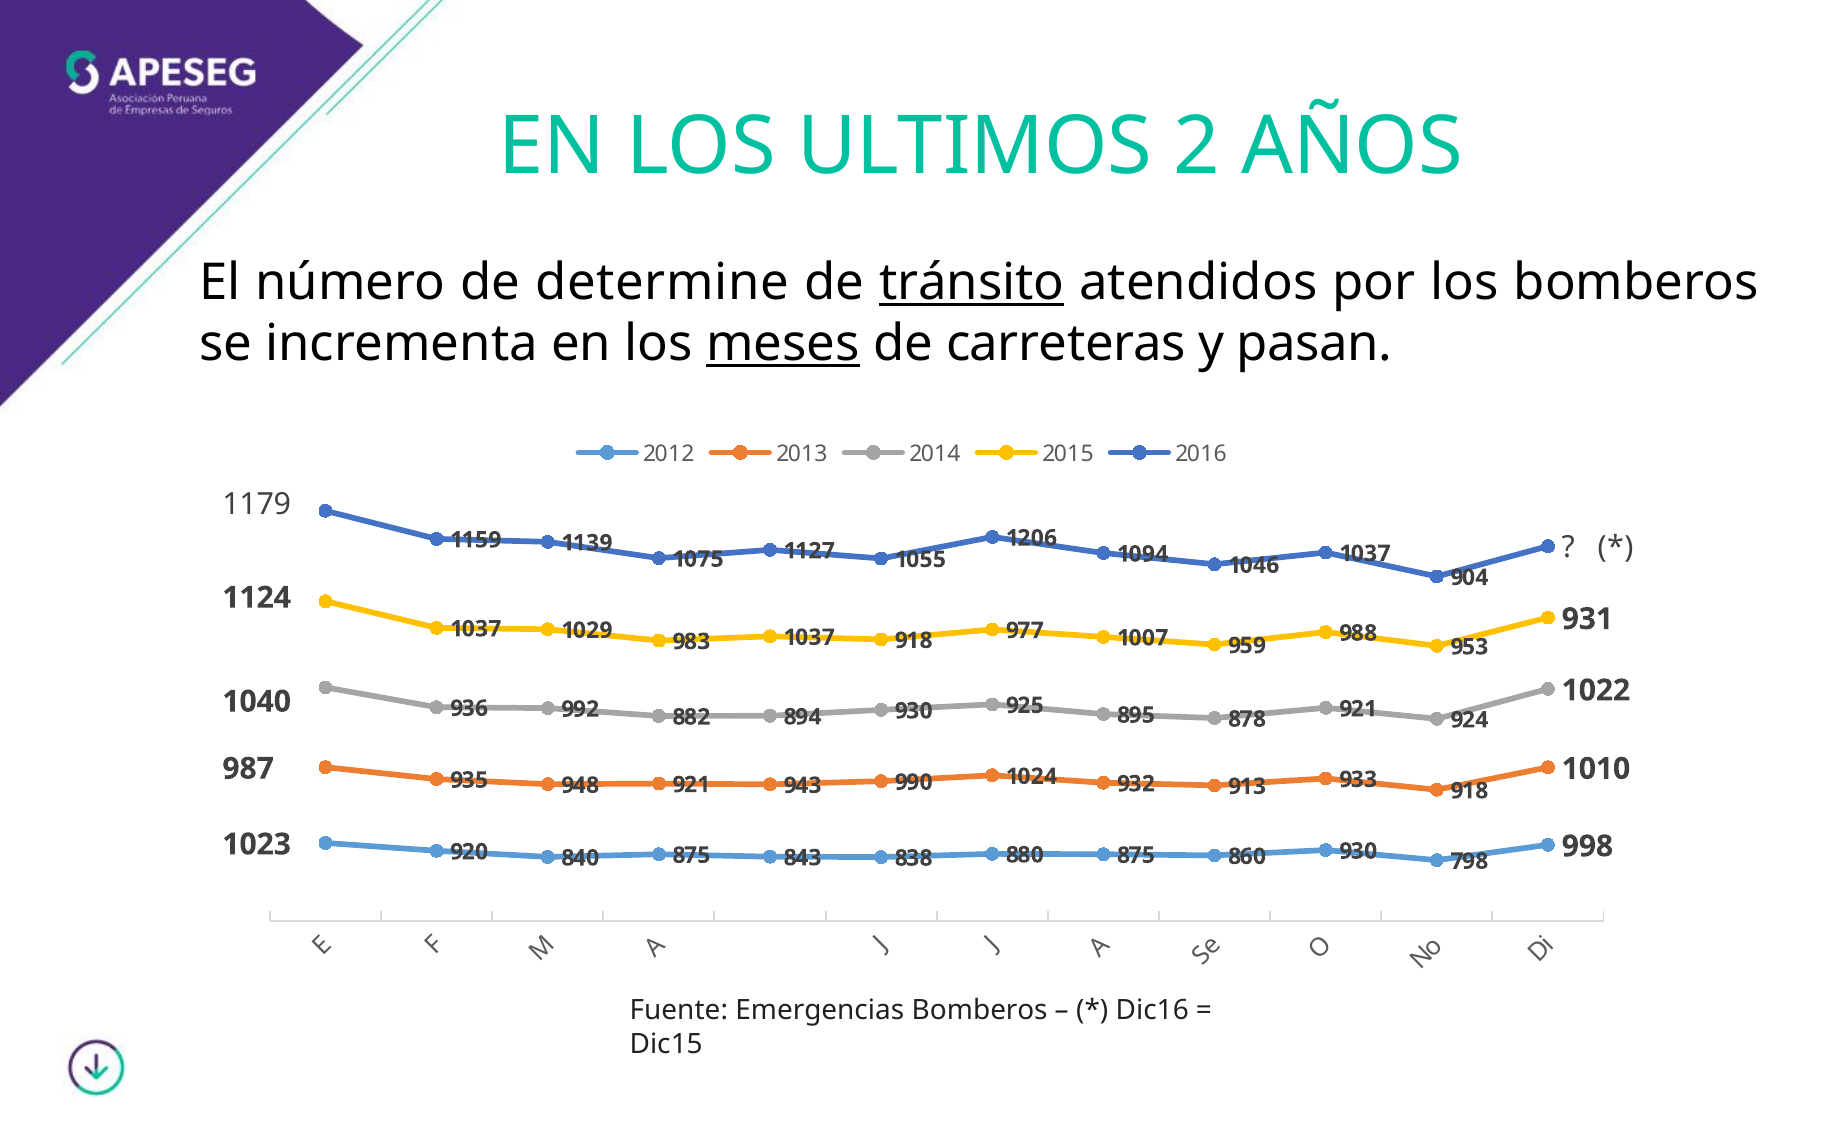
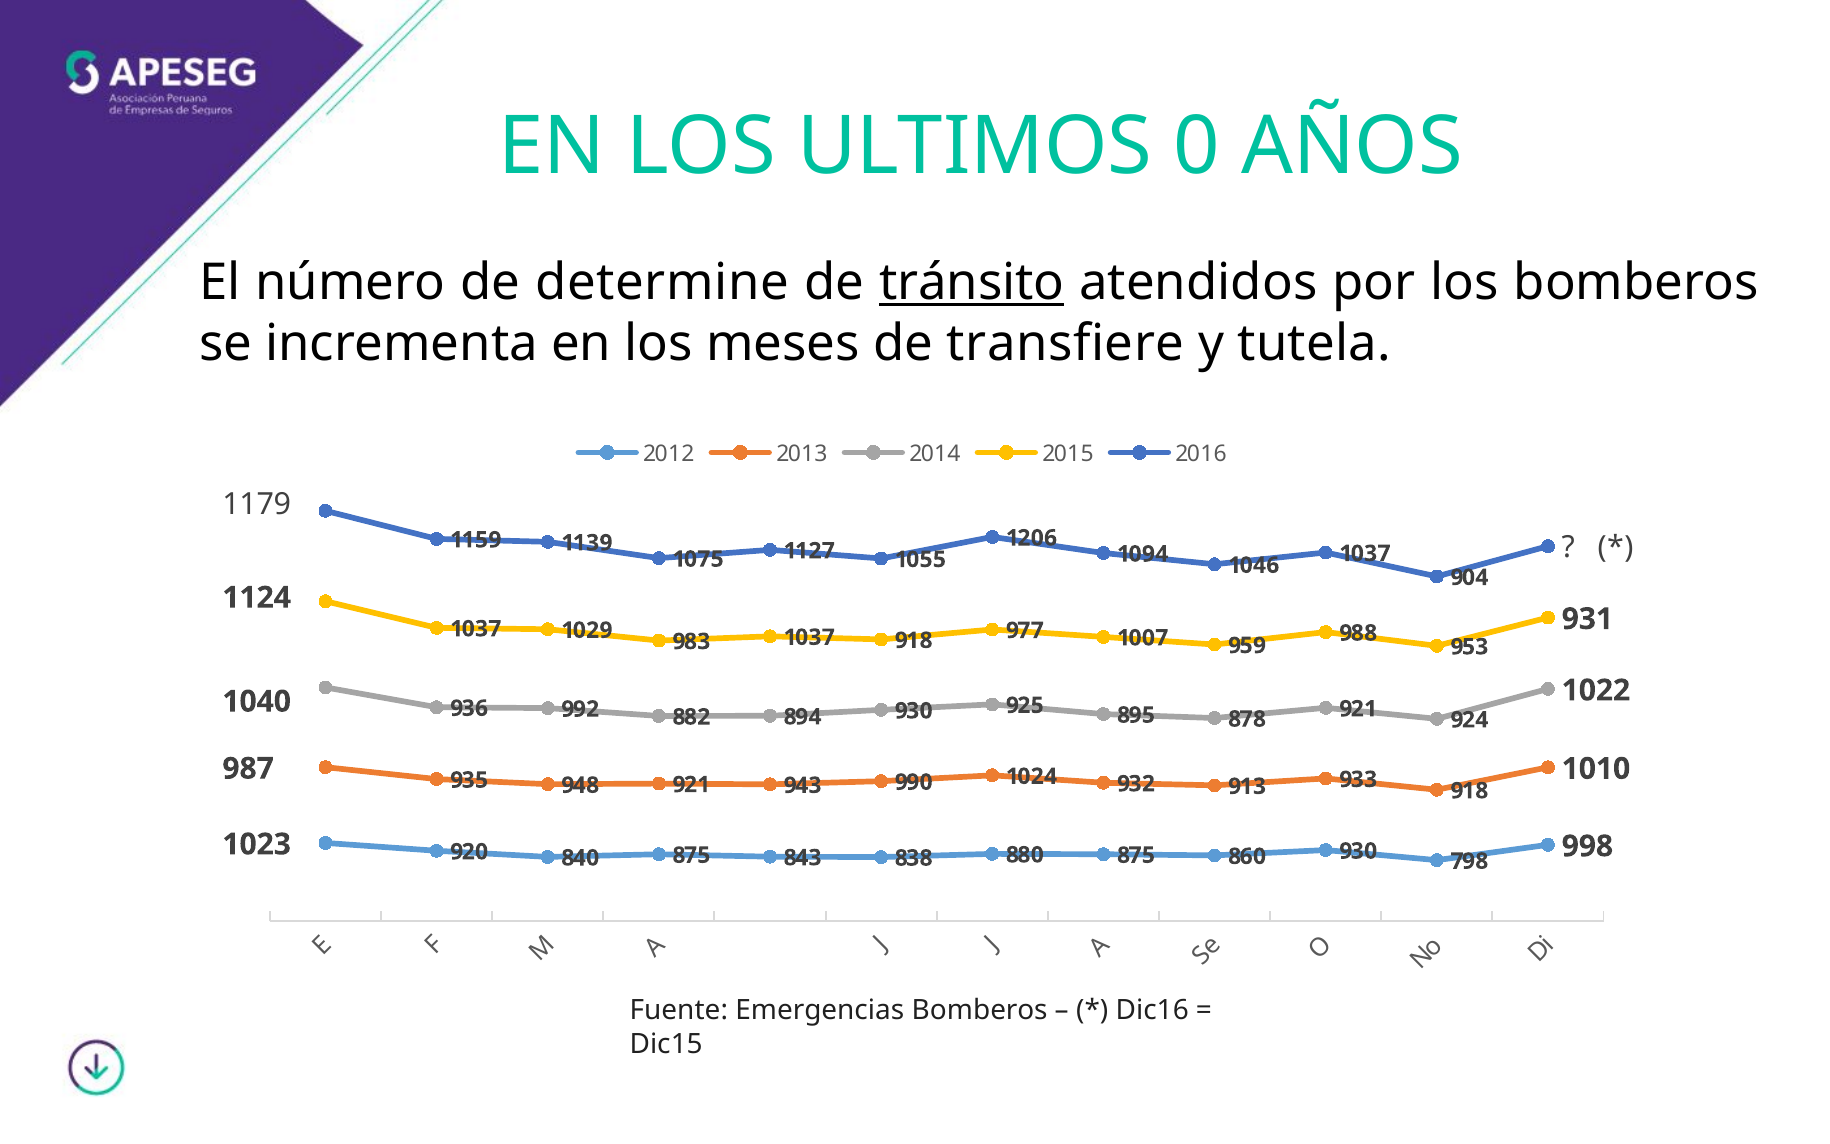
2: 2 -> 0
meses underline: present -> none
carreteras: carreteras -> transfiere
pasan: pasan -> tutela
